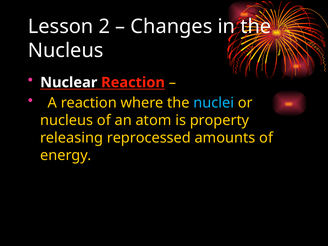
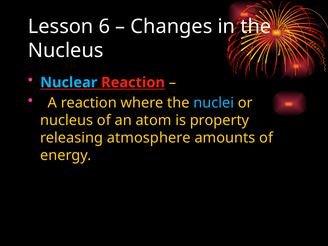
2: 2 -> 6
Nuclear colour: white -> light blue
reprocessed: reprocessed -> atmosphere
